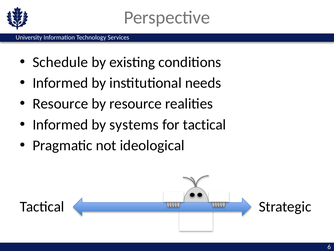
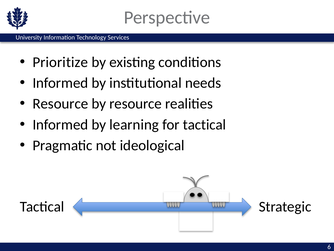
Schedule: Schedule -> Prioritize
systems: systems -> learning
